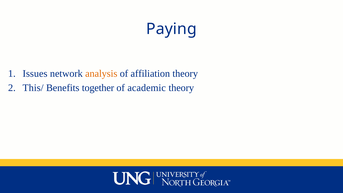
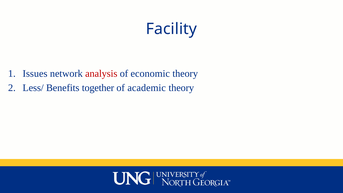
Paying: Paying -> Facility
analysis colour: orange -> red
affiliation: affiliation -> economic
This/: This/ -> Less/
